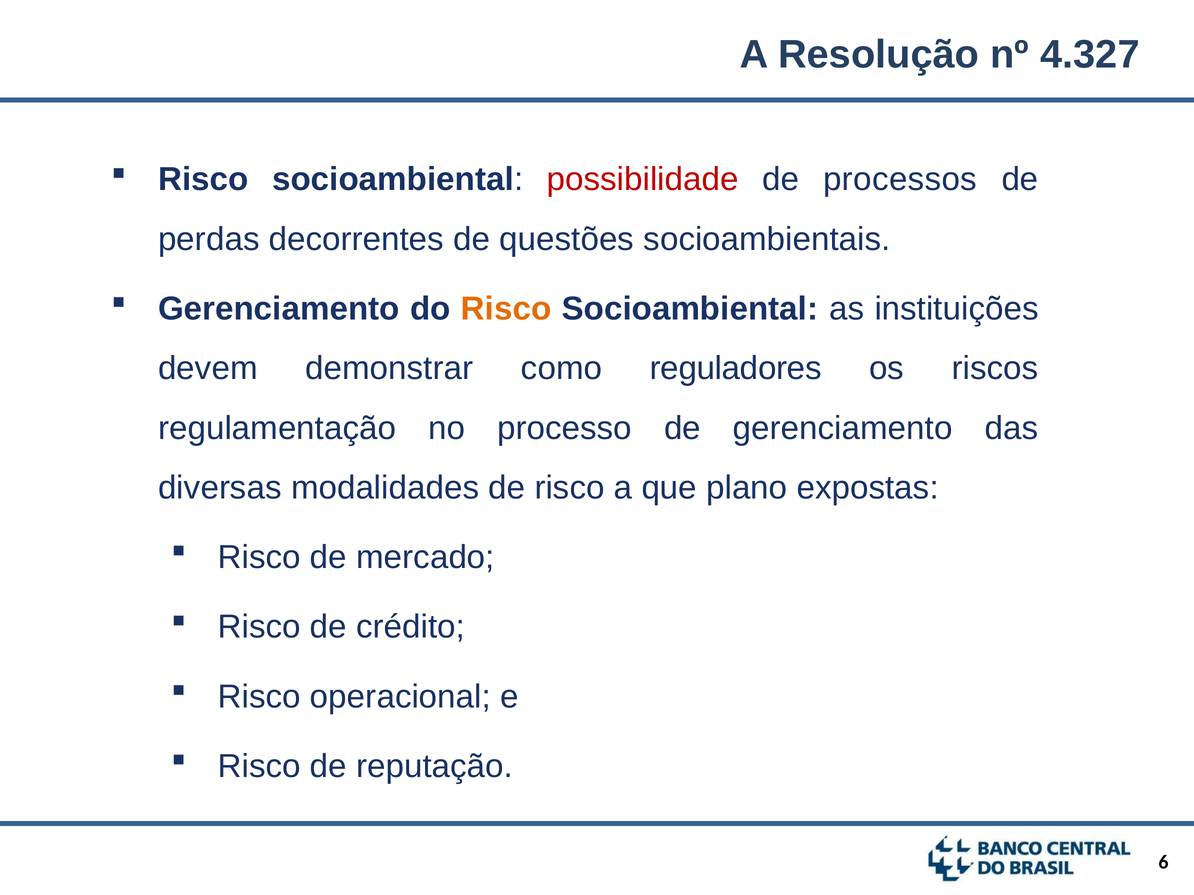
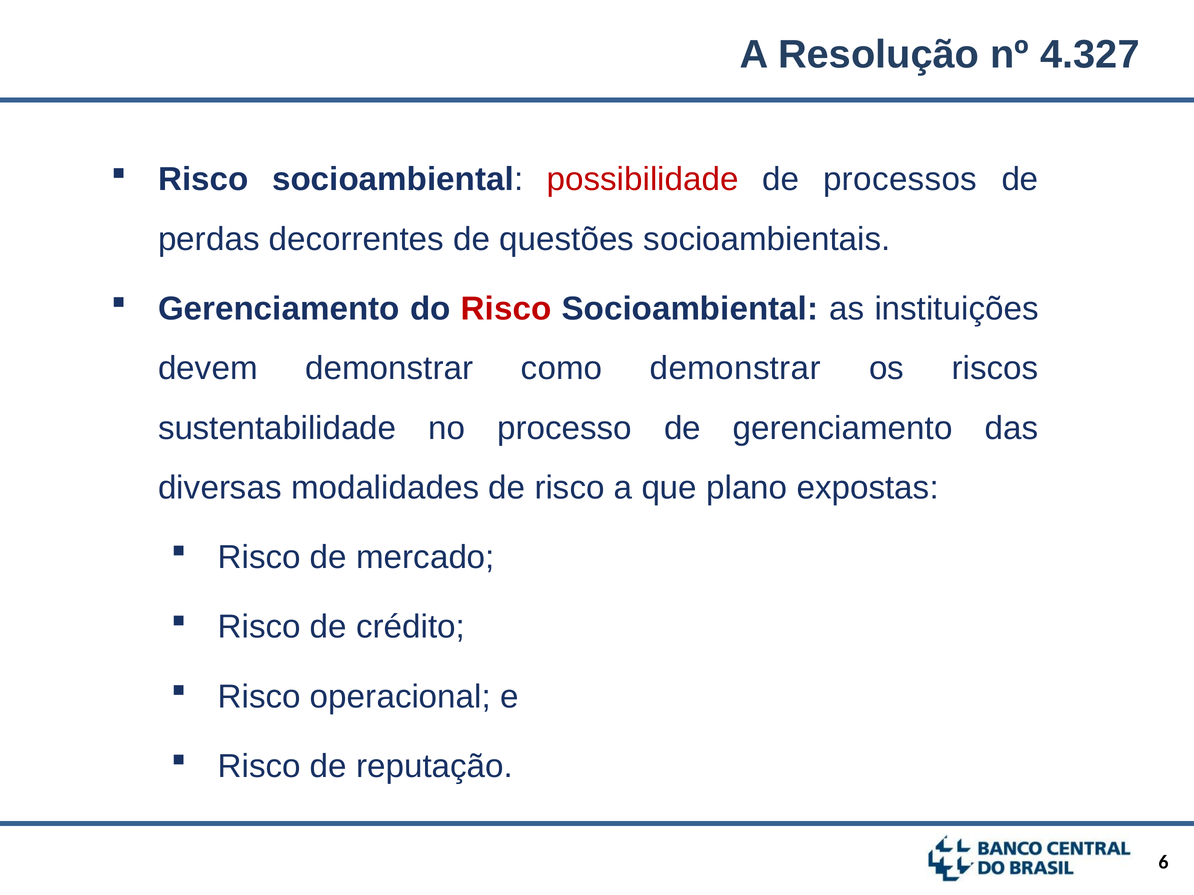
Risco at (506, 309) colour: orange -> red
como reguladores: reguladores -> demonstrar
regulamentação: regulamentação -> sustentabilidade
